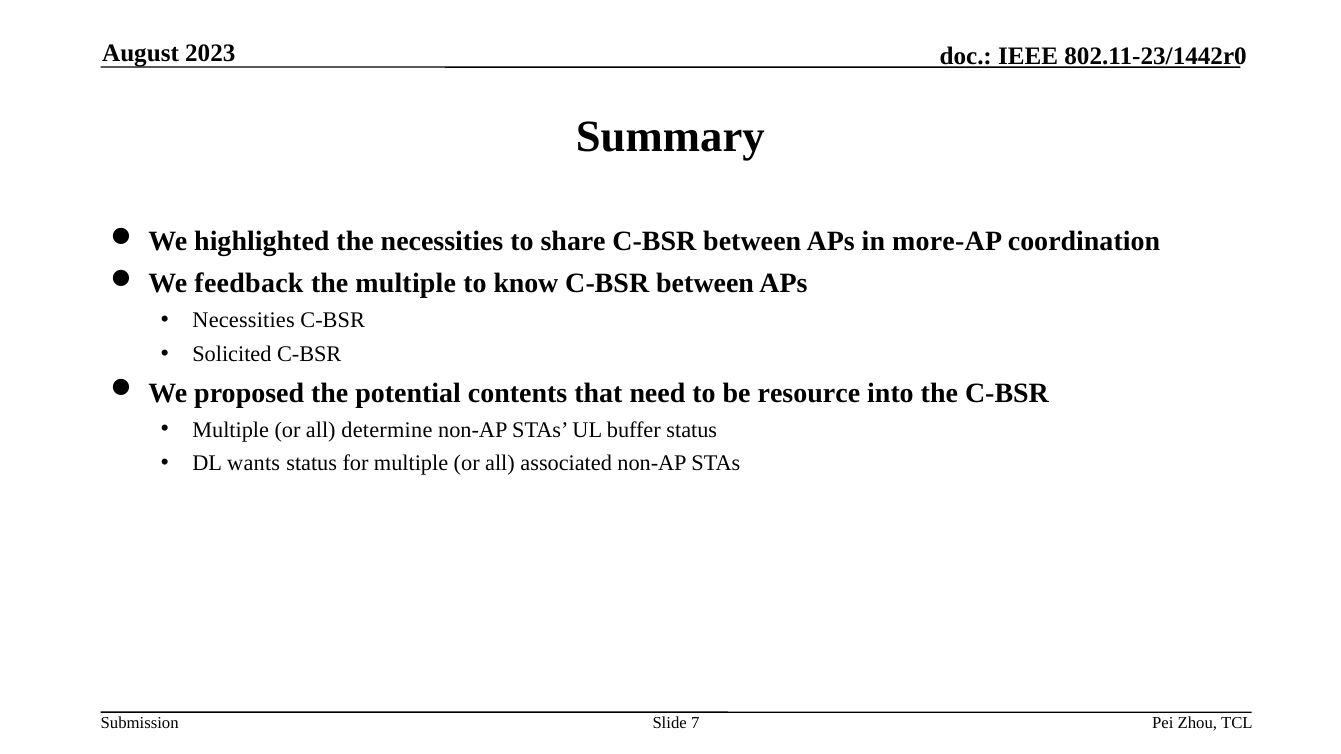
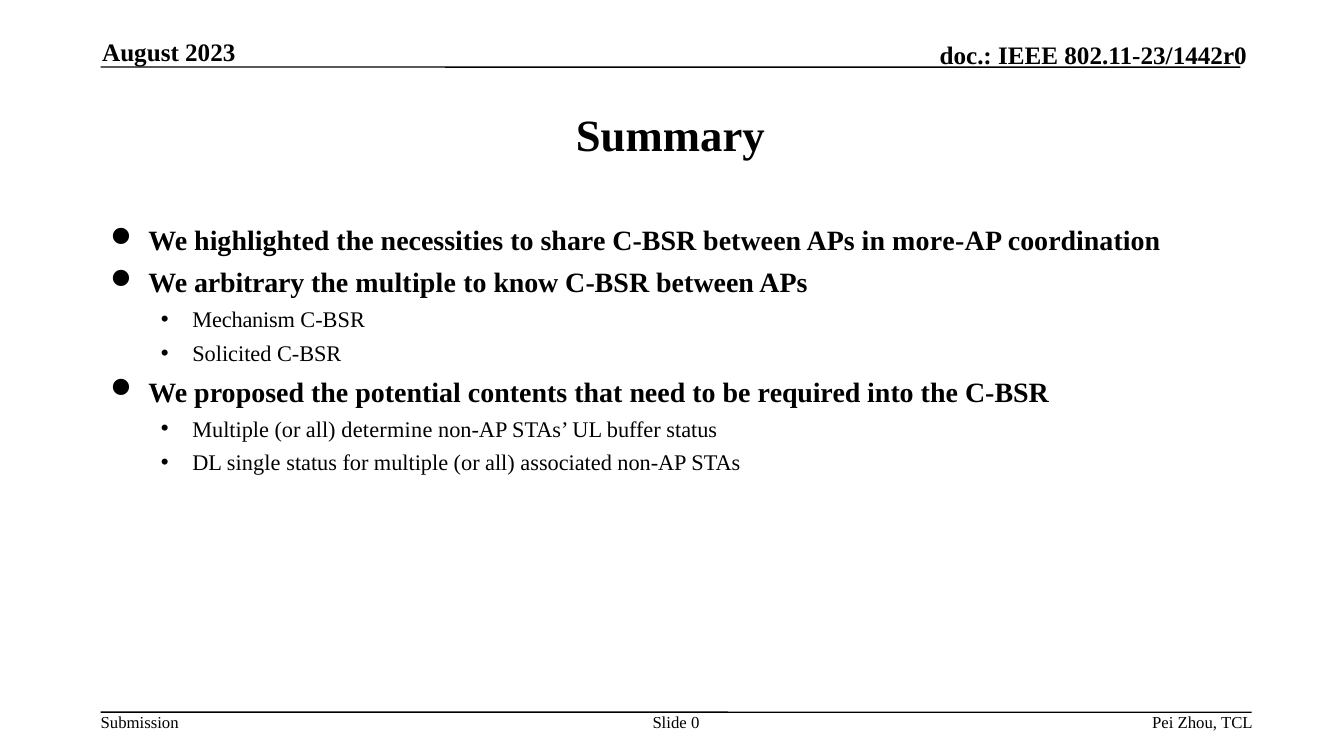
feedback: feedback -> arbitrary
Necessities at (244, 320): Necessities -> Mechanism
resource: resource -> required
wants: wants -> single
7: 7 -> 0
